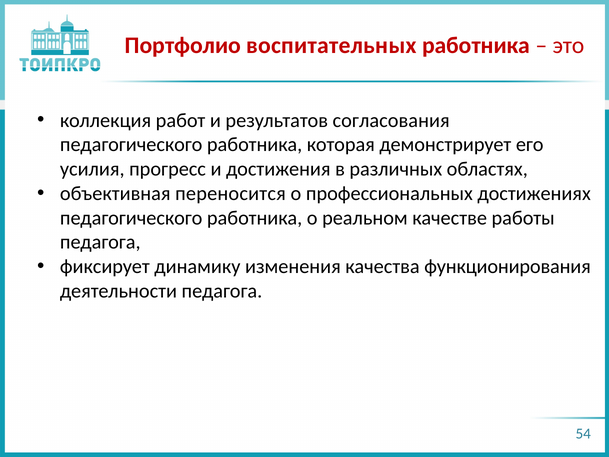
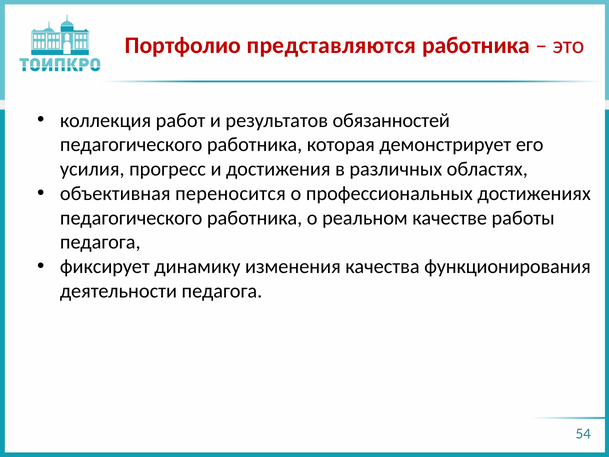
воспитательных: воспитательных -> представляются
согласования: согласования -> обязанностей
